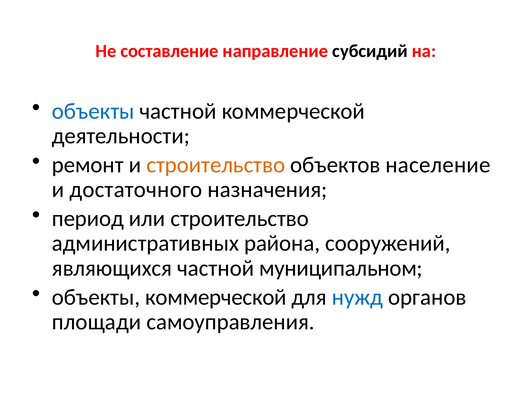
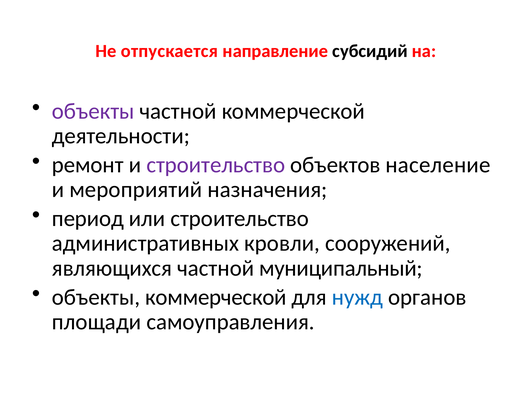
составление: составление -> отпускается
объекты at (93, 111) colour: blue -> purple
строительство at (216, 165) colour: orange -> purple
достаточного: достаточного -> мероприятий
района: района -> кровли
муниципальном: муниципальном -> муниципальный
